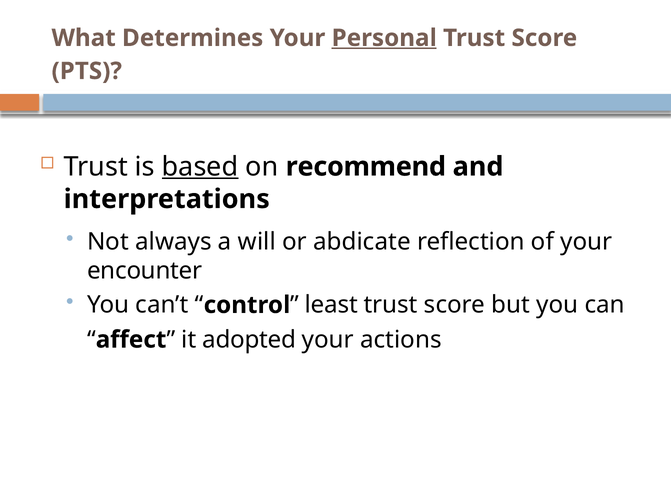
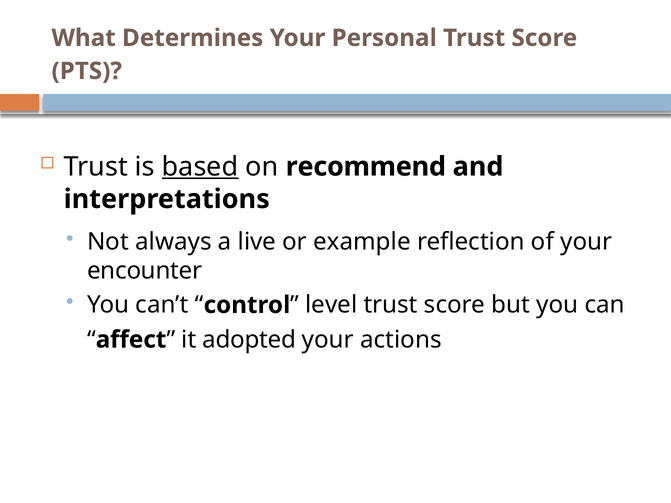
Personal underline: present -> none
will: will -> live
abdicate: abdicate -> example
least: least -> level
